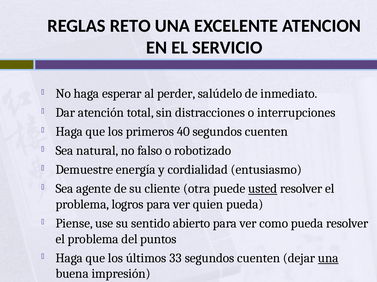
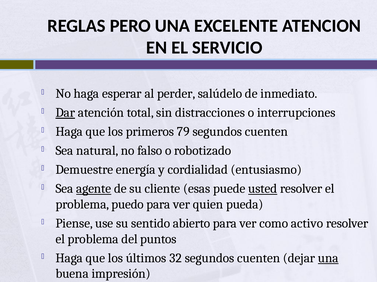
RETO: RETO -> PERO
Dar underline: none -> present
40: 40 -> 79
agente underline: none -> present
otra: otra -> esas
logros: logros -> puedo
como pueda: pueda -> activo
33: 33 -> 32
